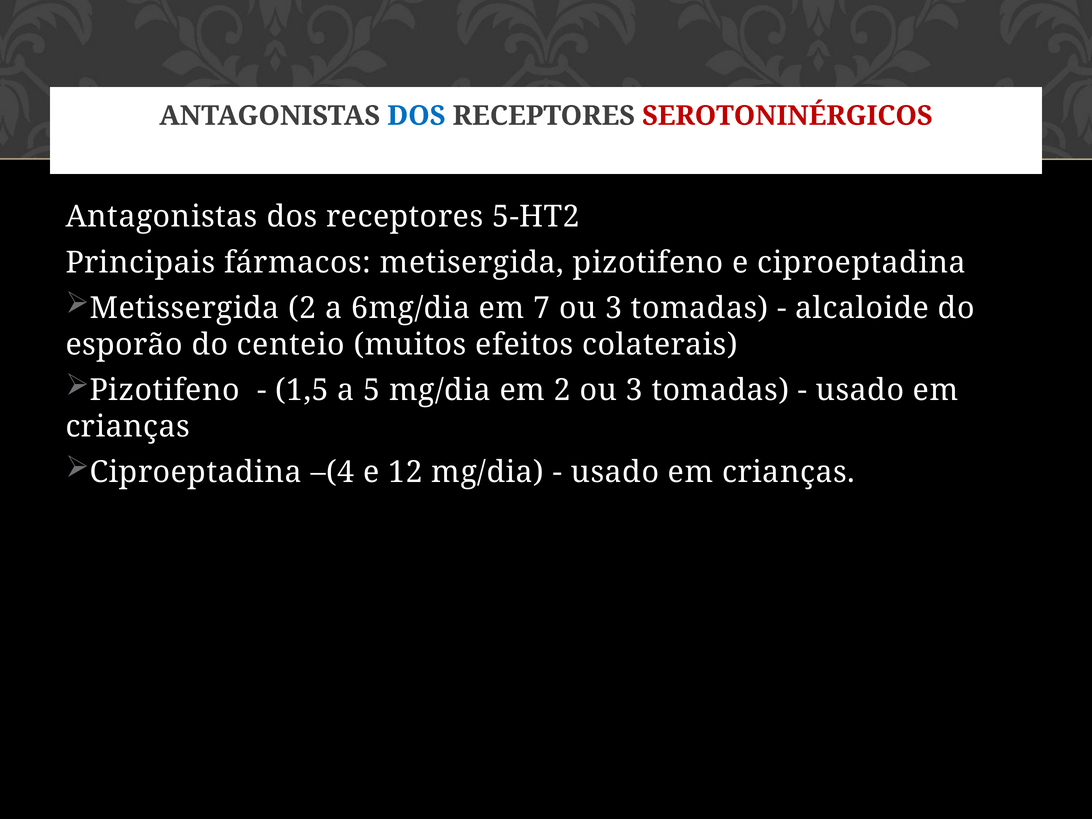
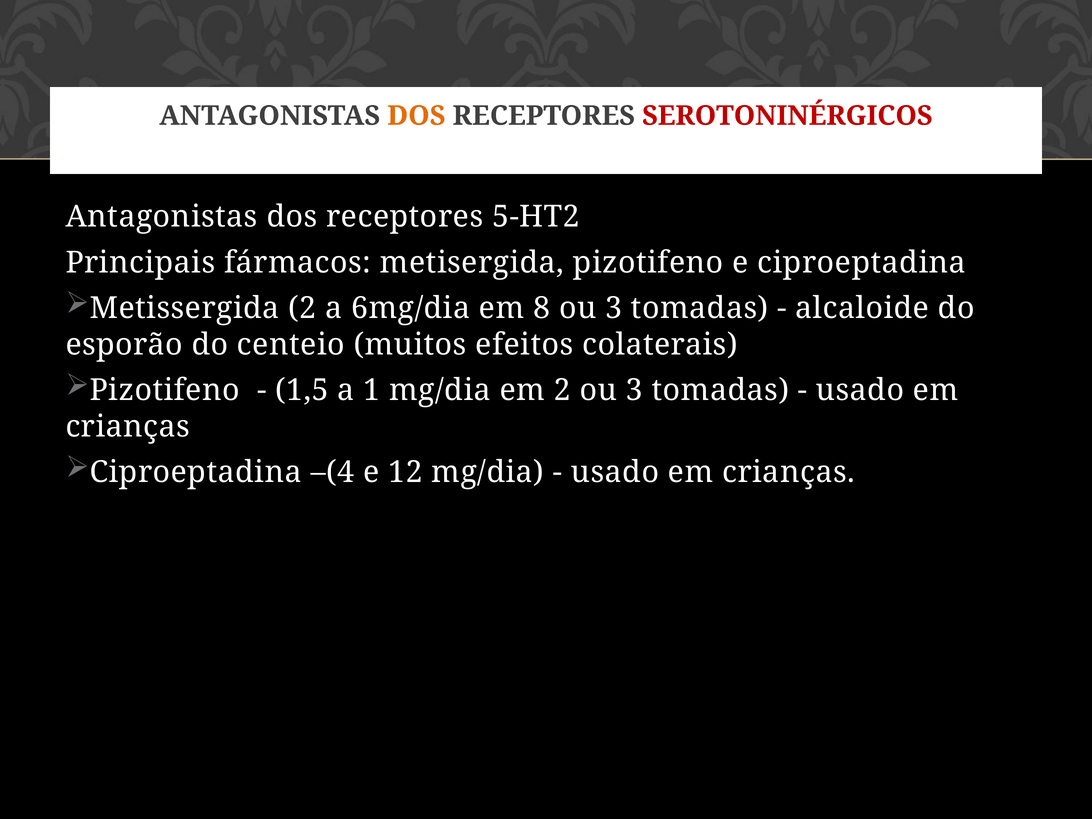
DOS at (416, 116) colour: blue -> orange
7: 7 -> 8
5: 5 -> 1
